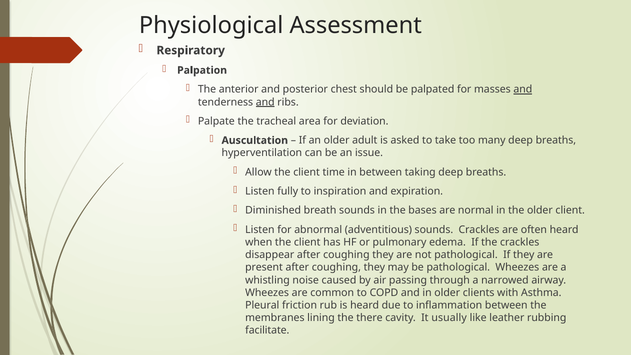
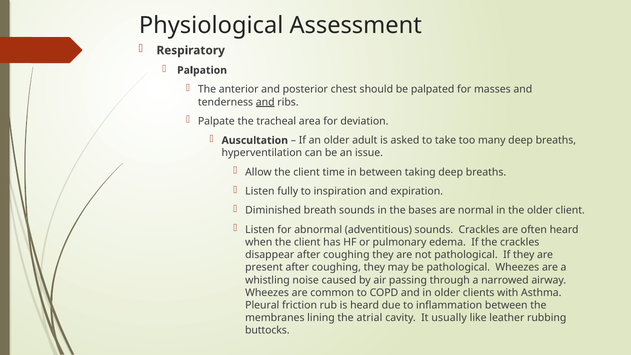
and at (523, 89) underline: present -> none
there: there -> atrial
facilitate: facilitate -> buttocks
